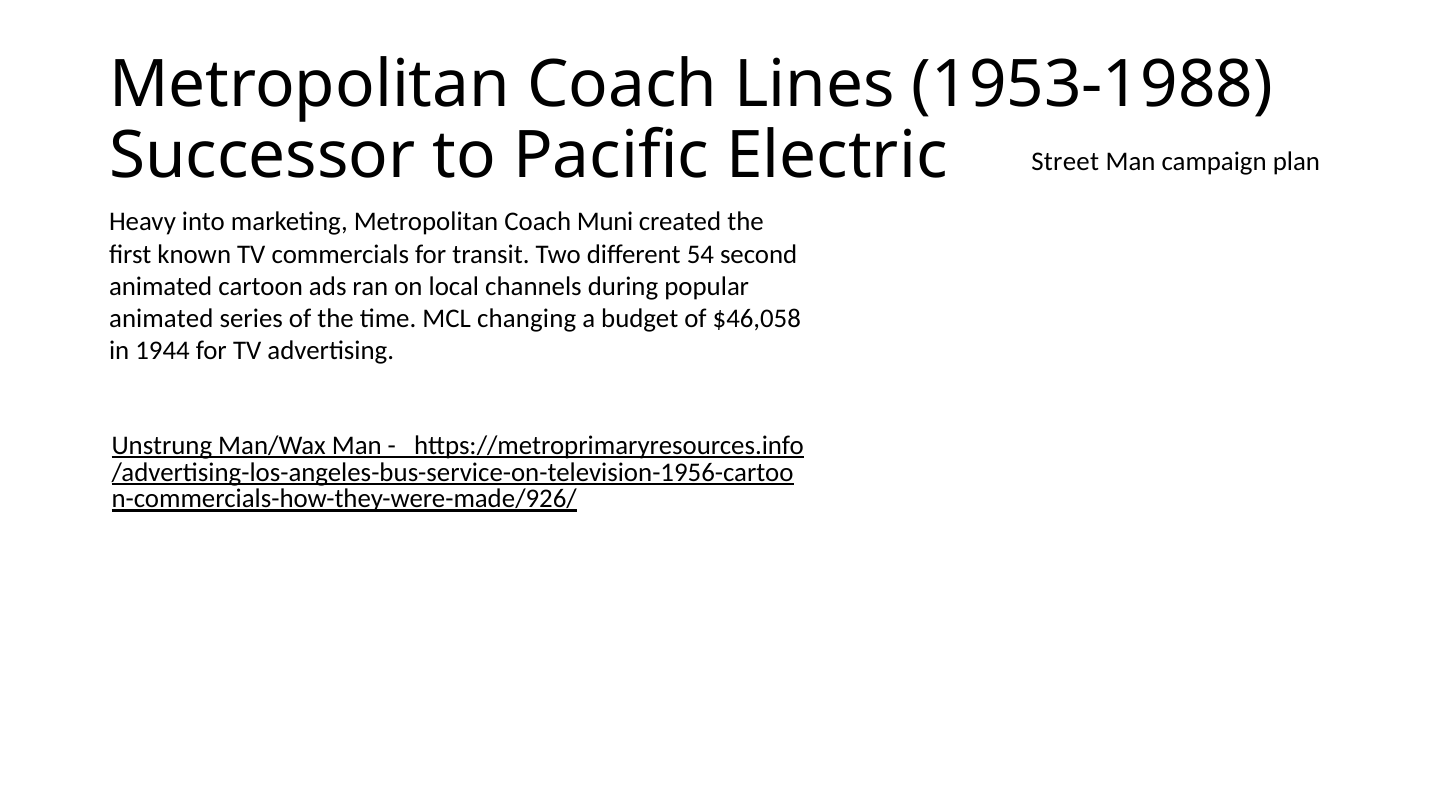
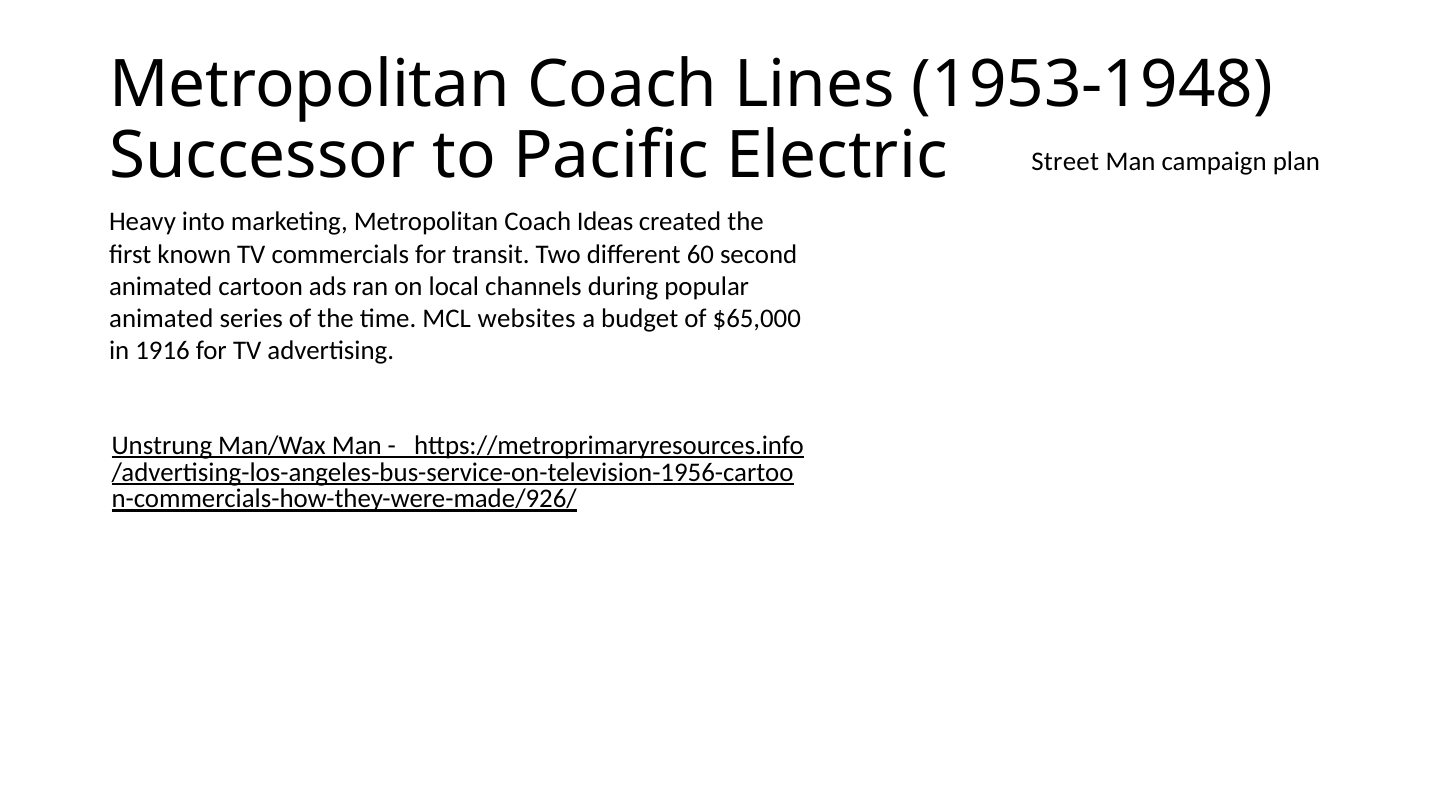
1953-1988: 1953-1988 -> 1953-1948
Muni: Muni -> Ideas
54: 54 -> 60
changing: changing -> websites
$46,058: $46,058 -> $65,000
1944: 1944 -> 1916
